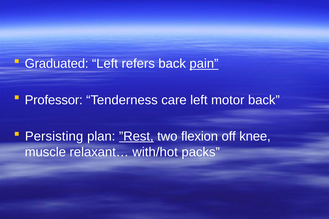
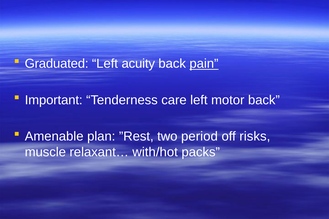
refers: refers -> acuity
Professor: Professor -> Important
Persisting: Persisting -> Amenable
”Rest underline: present -> none
flexion: flexion -> period
knee: knee -> risks
